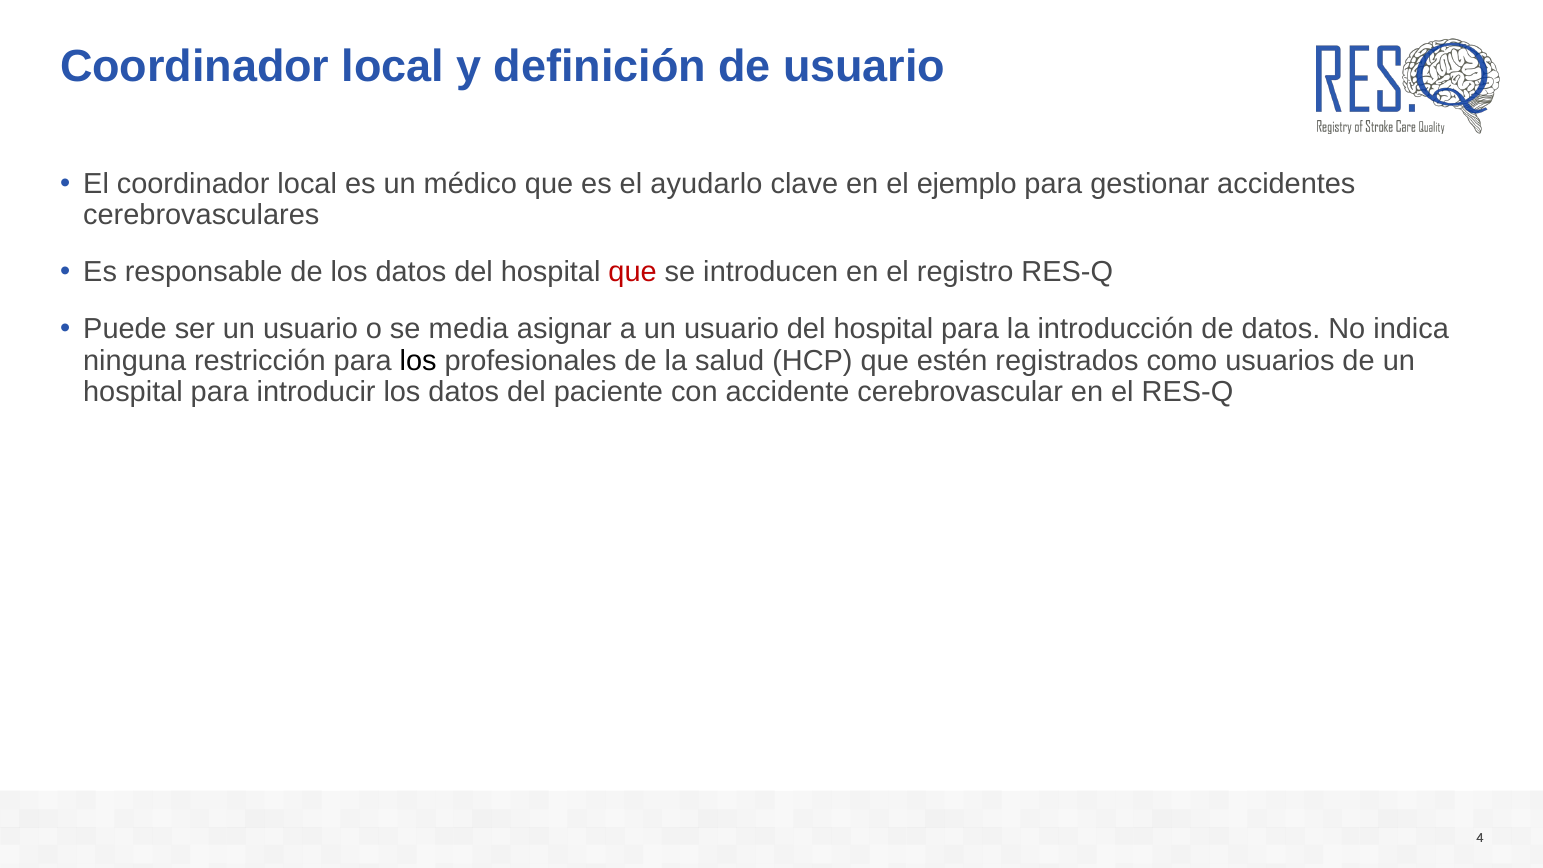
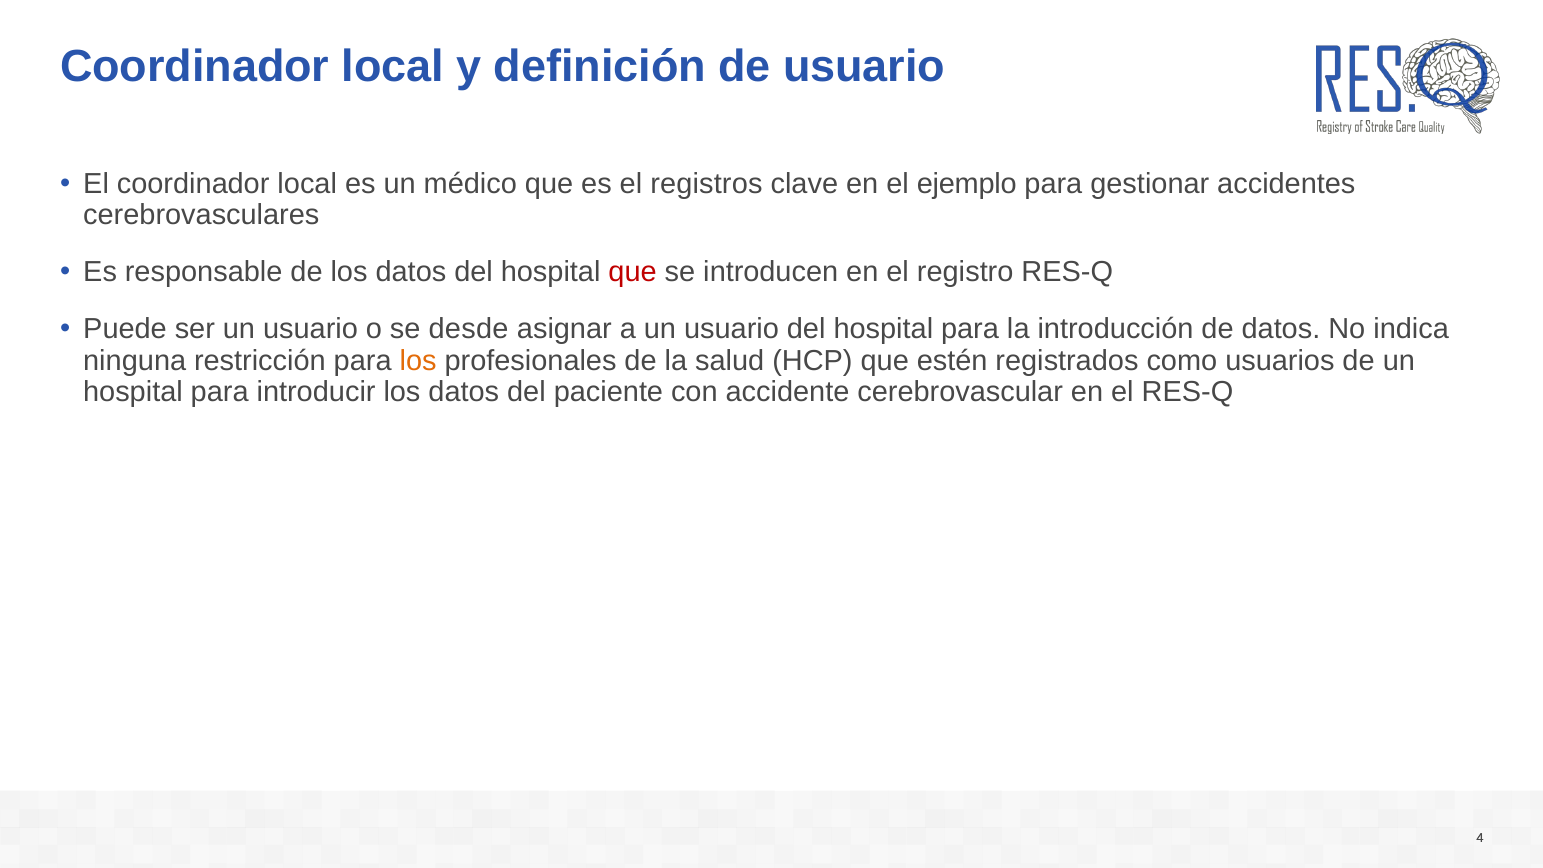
ayudarlo: ayudarlo -> registros
media: media -> desde
los at (418, 360) colour: black -> orange
